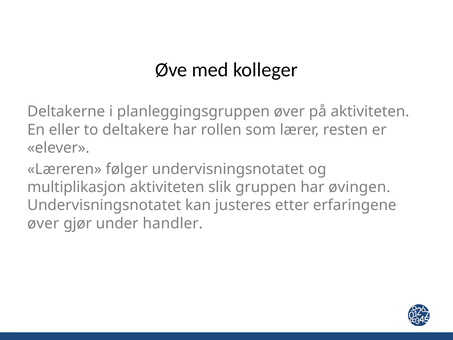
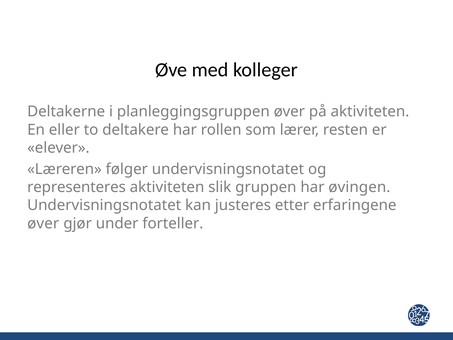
multiplikasjon: multiplikasjon -> representeres
handler: handler -> forteller
